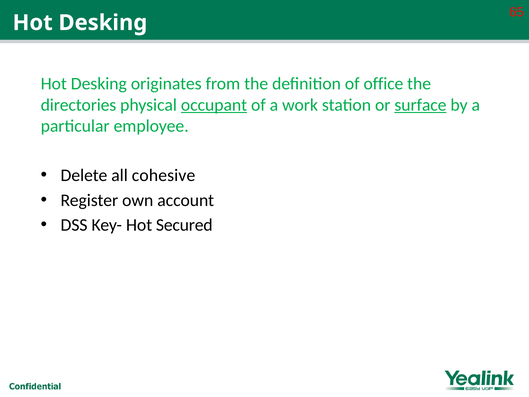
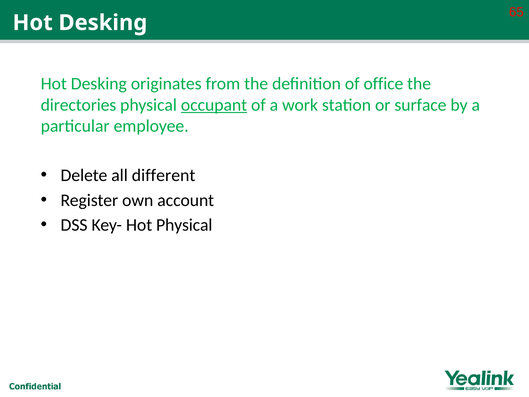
surface underline: present -> none
cohesive: cohesive -> different
Hot Secured: Secured -> Physical
